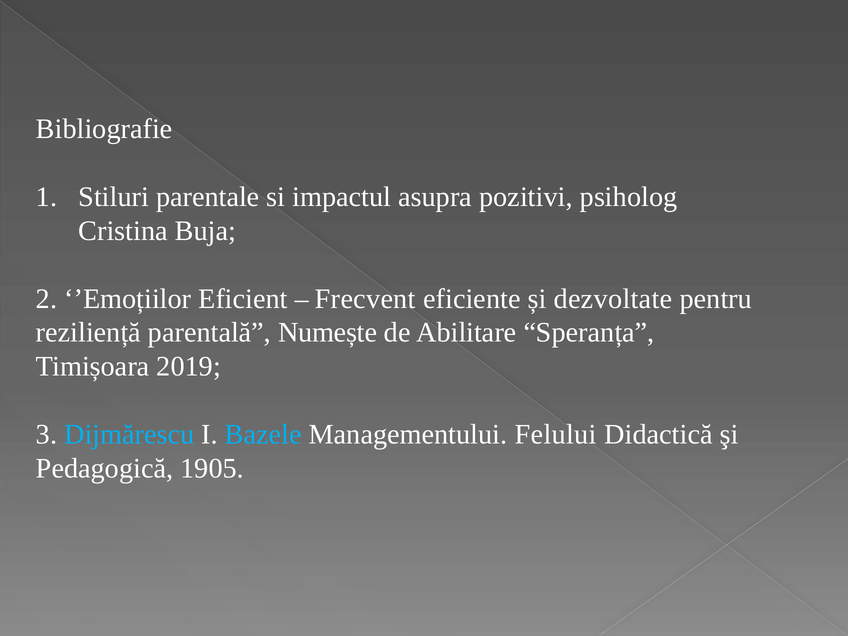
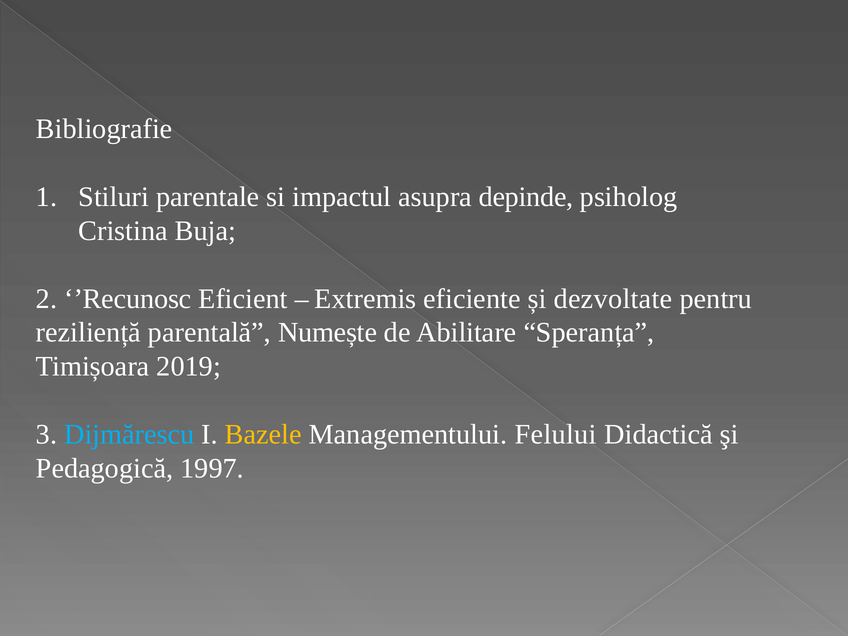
pozitivi: pozitivi -> depinde
’Emoțiilor: ’Emoțiilor -> ’Recunosc
Frecvent: Frecvent -> Extremis
Bazele colour: light blue -> yellow
1905: 1905 -> 1997
